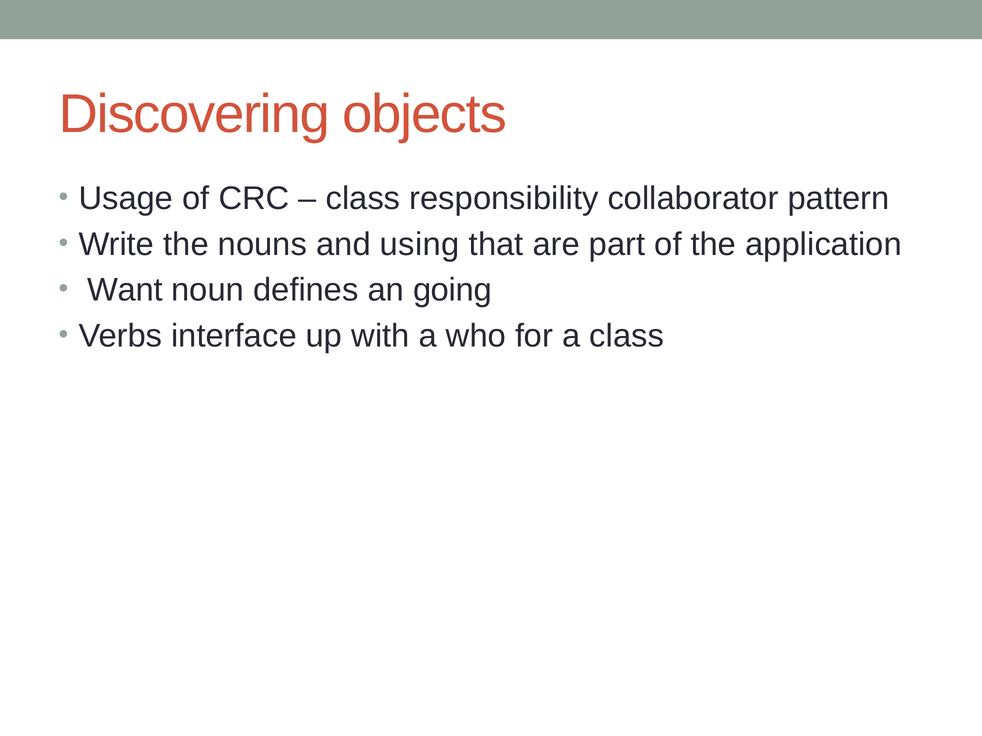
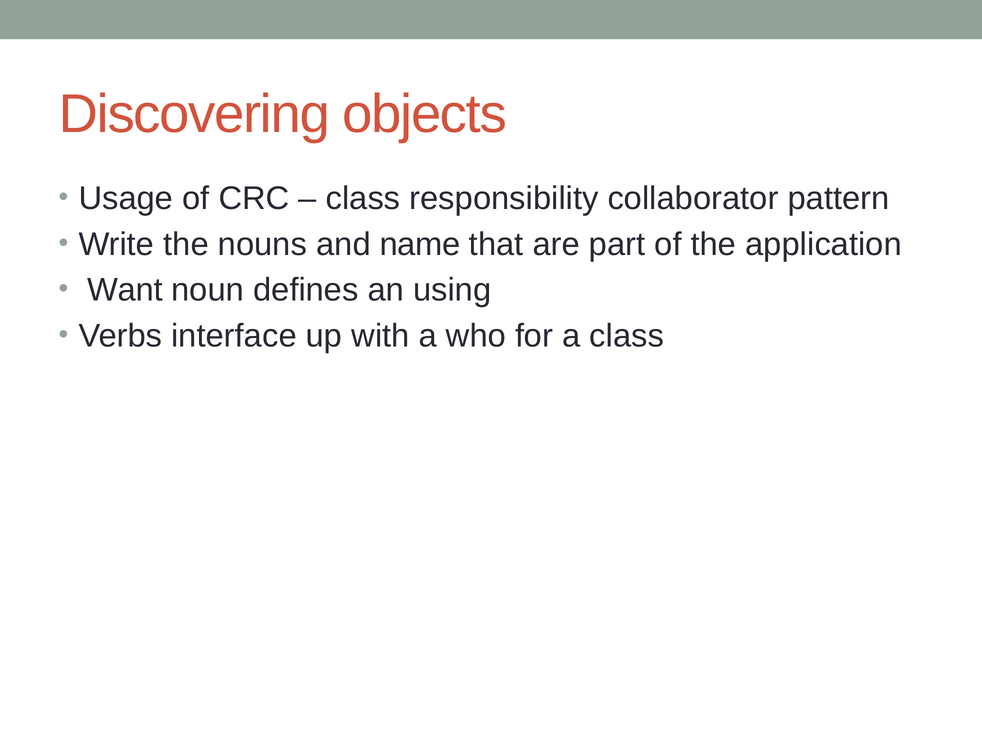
using: using -> name
going: going -> using
